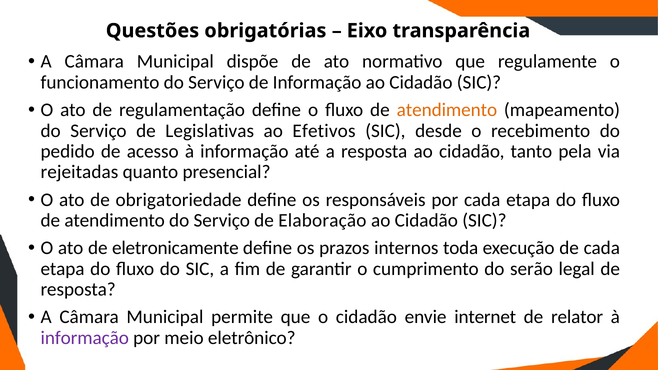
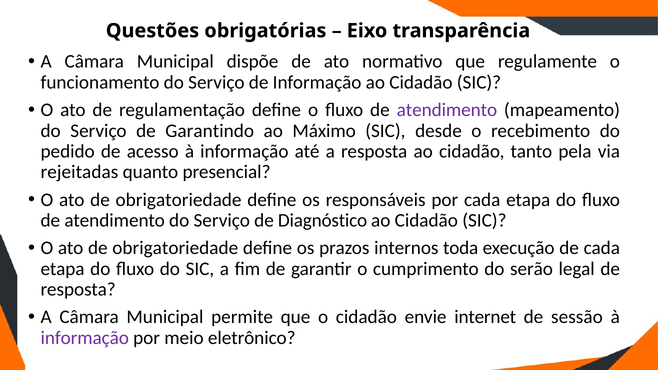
atendimento at (447, 110) colour: orange -> purple
Legislativas: Legislativas -> Garantindo
Efetivos: Efetivos -> Máximo
Elaboração: Elaboração -> Diagnóstico
eletronicamente at (175, 248): eletronicamente -> obrigatoriedade
relator: relator -> sessão
